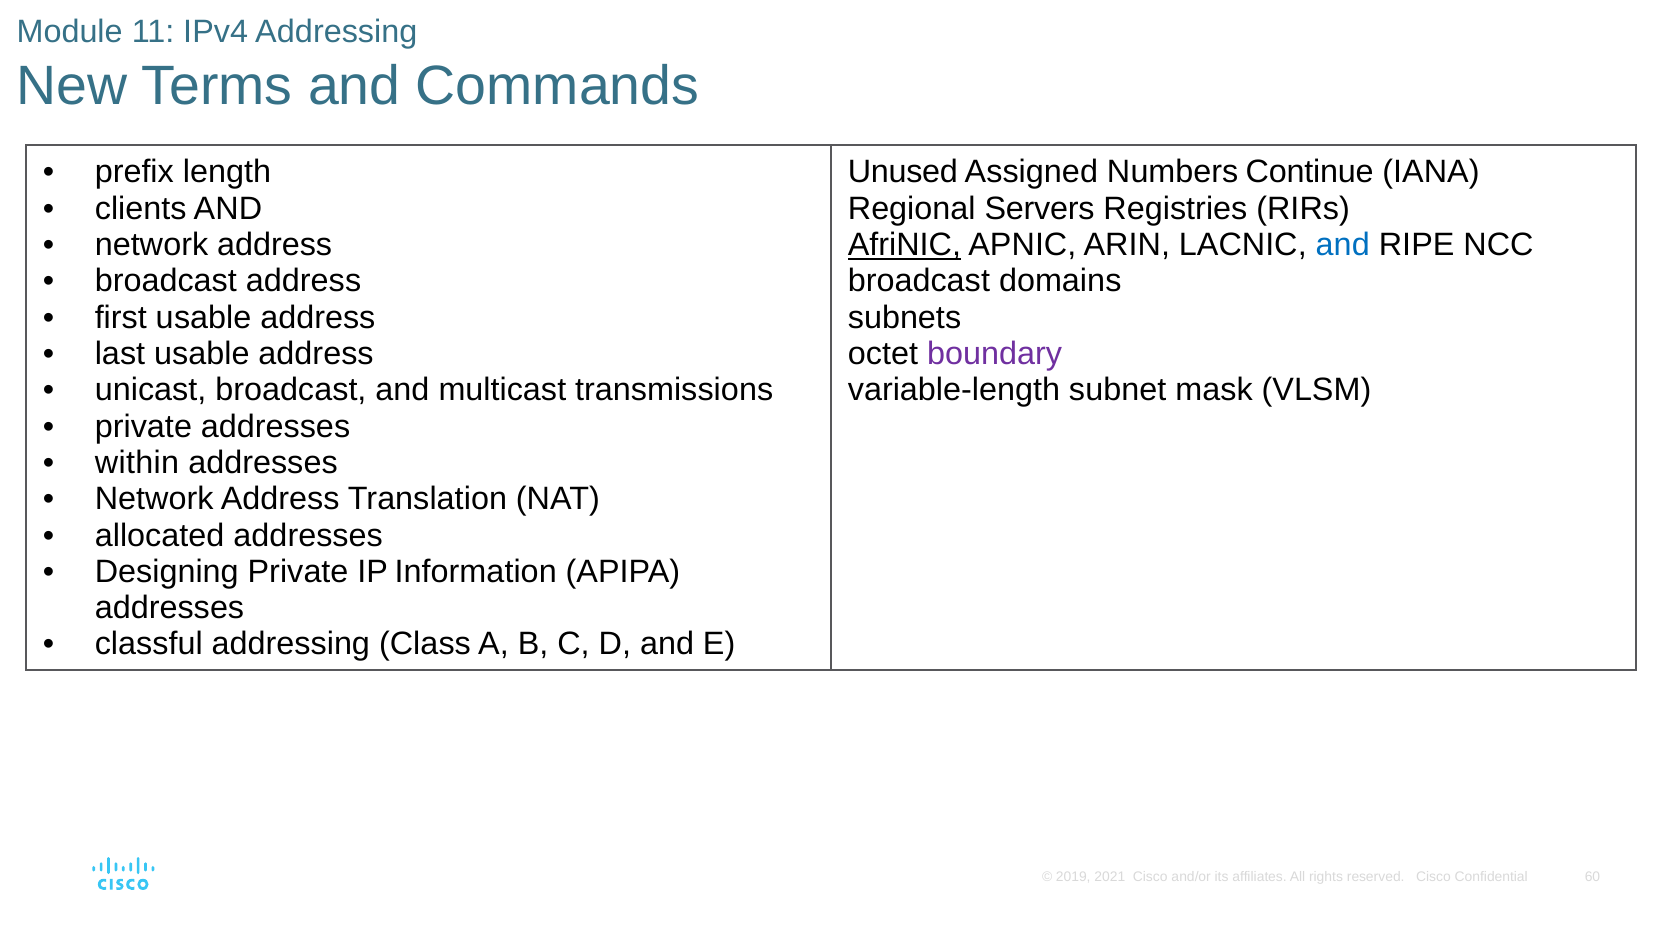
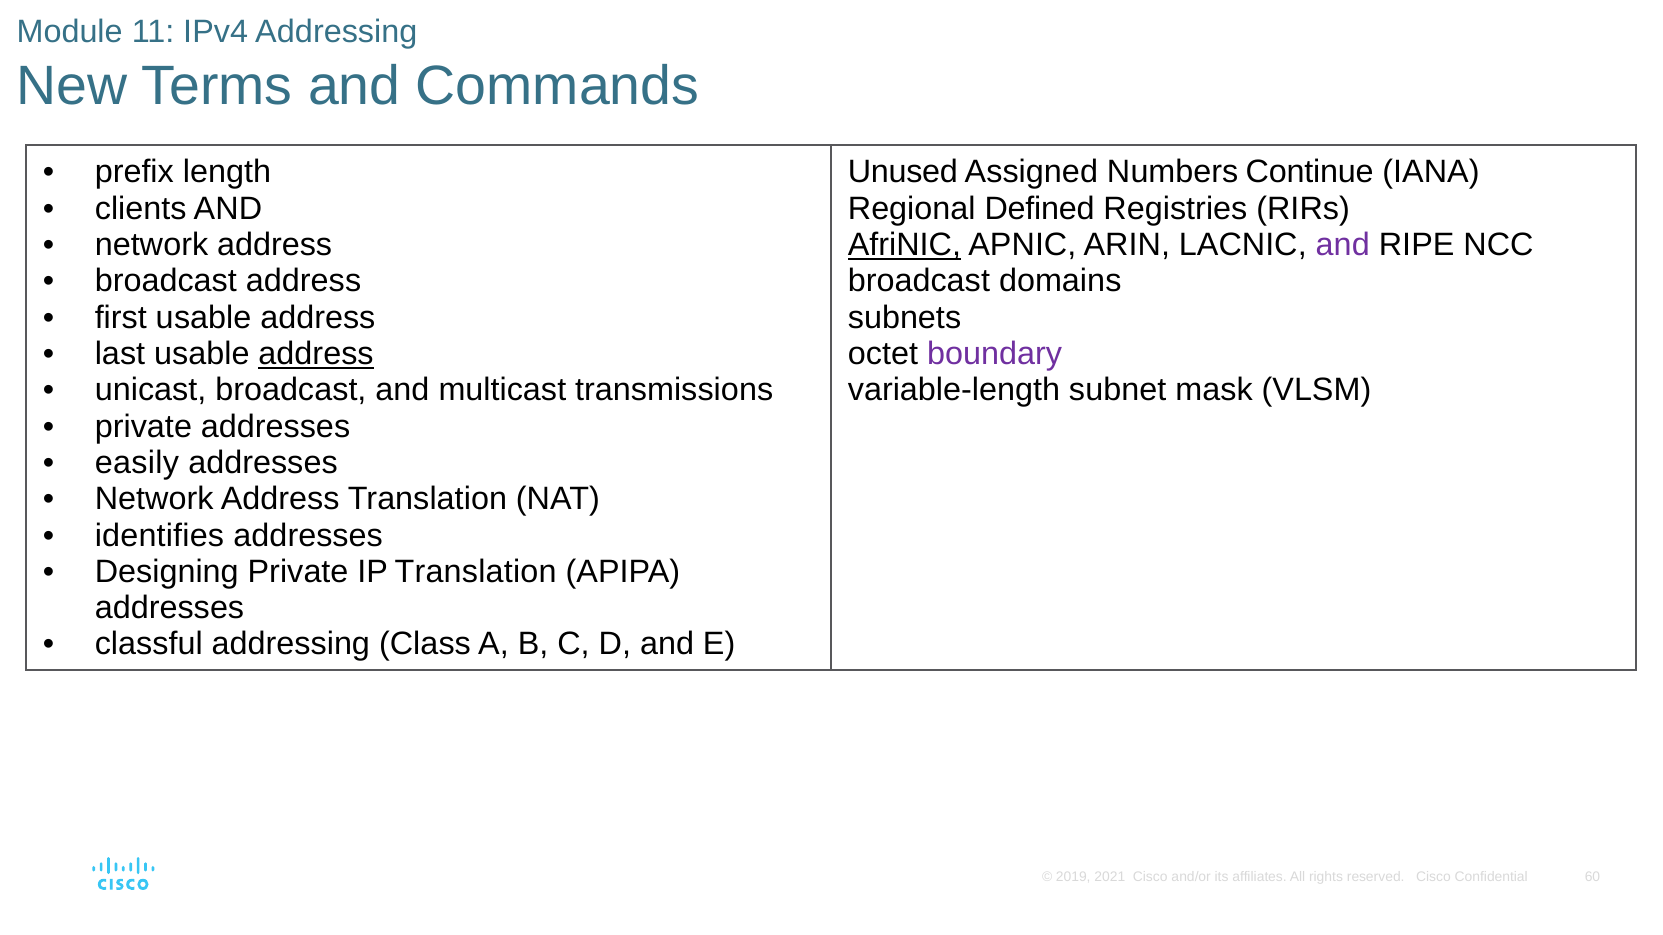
Servers: Servers -> Defined
and at (1343, 245) colour: blue -> purple
address at (316, 354) underline: none -> present
within: within -> easily
allocated: allocated -> identifies
IP Information: Information -> Translation
